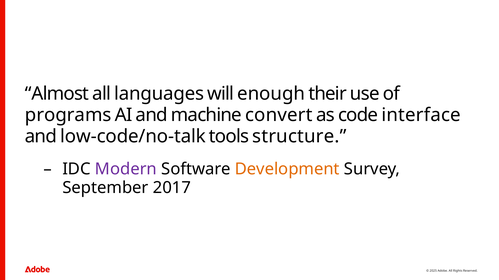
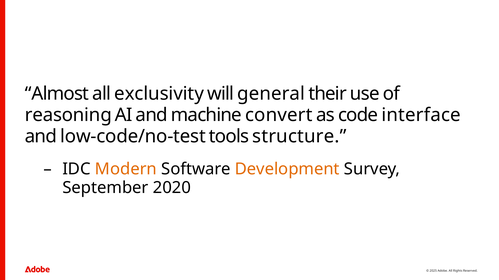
languages: languages -> exclusivity
enough: enough -> general
programs: programs -> reasoning
low-code/no-talk: low-code/no-talk -> low-code/no-test
Modern colour: purple -> orange
2017: 2017 -> 2020
